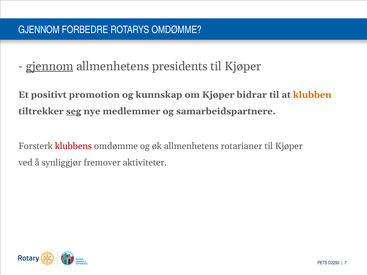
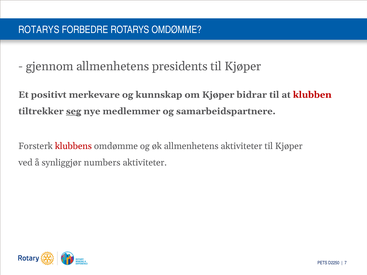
GJENNOM at (39, 30): GJENNOM -> ROTARYS
gjennom at (50, 66) underline: present -> none
promotion: promotion -> merkevare
klubben colour: orange -> red
allmenhetens rotarianer: rotarianer -> aktiviteter
fremover: fremover -> numbers
